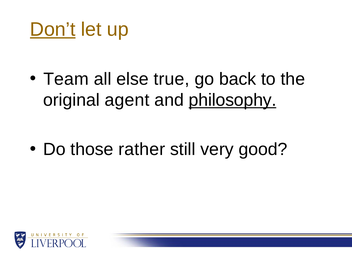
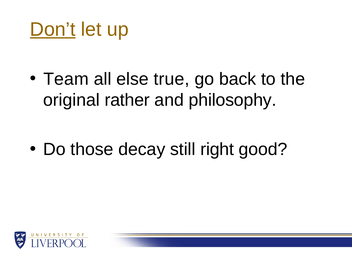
agent: agent -> rather
philosophy underline: present -> none
rather: rather -> decay
very: very -> right
